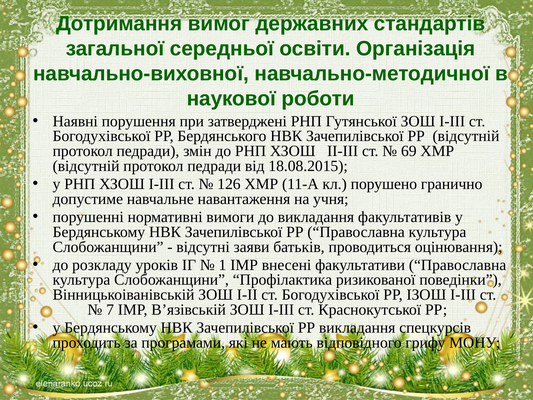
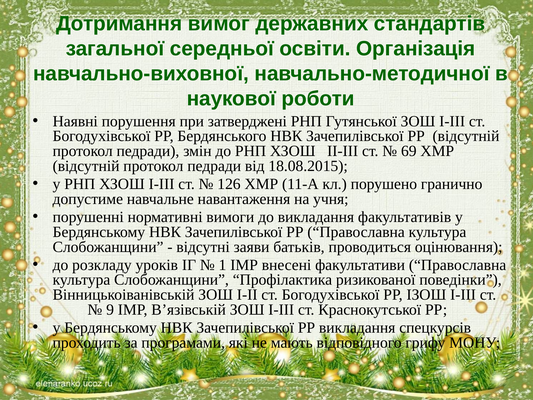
7: 7 -> 9
